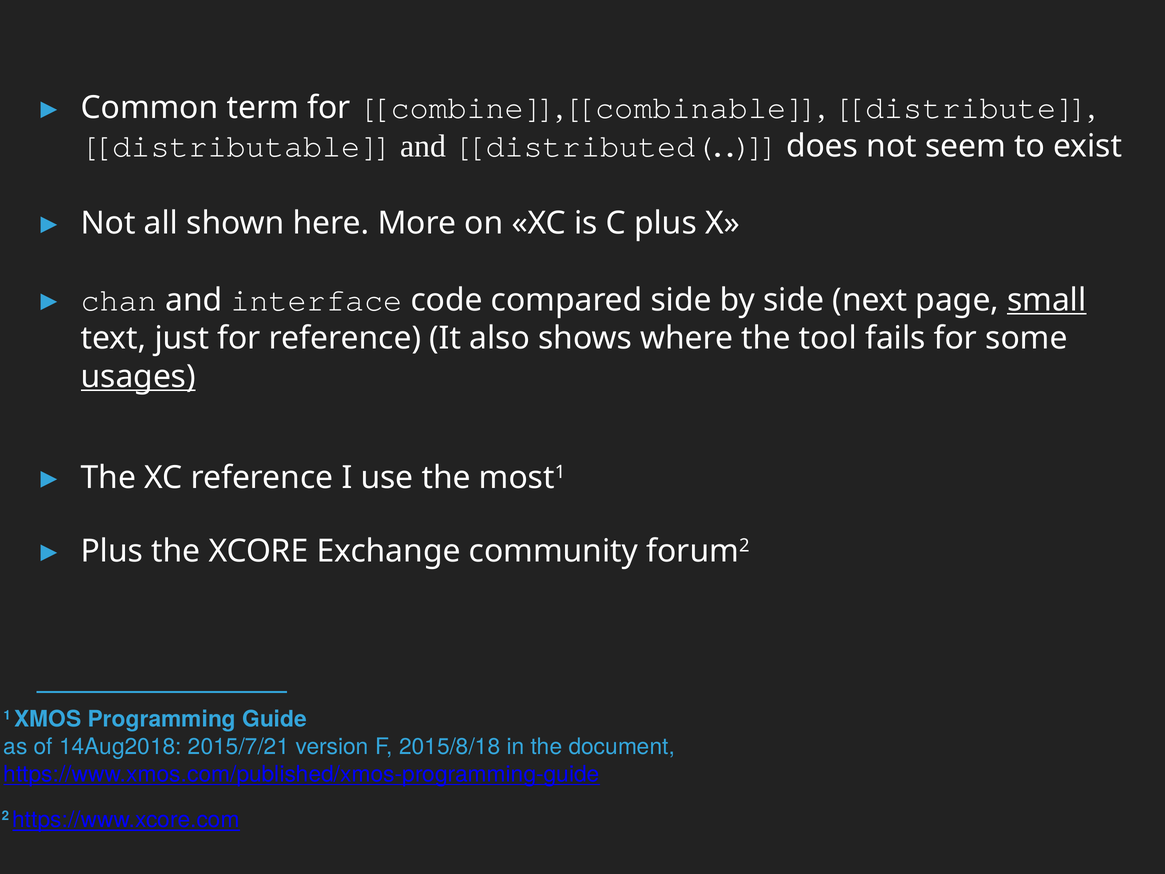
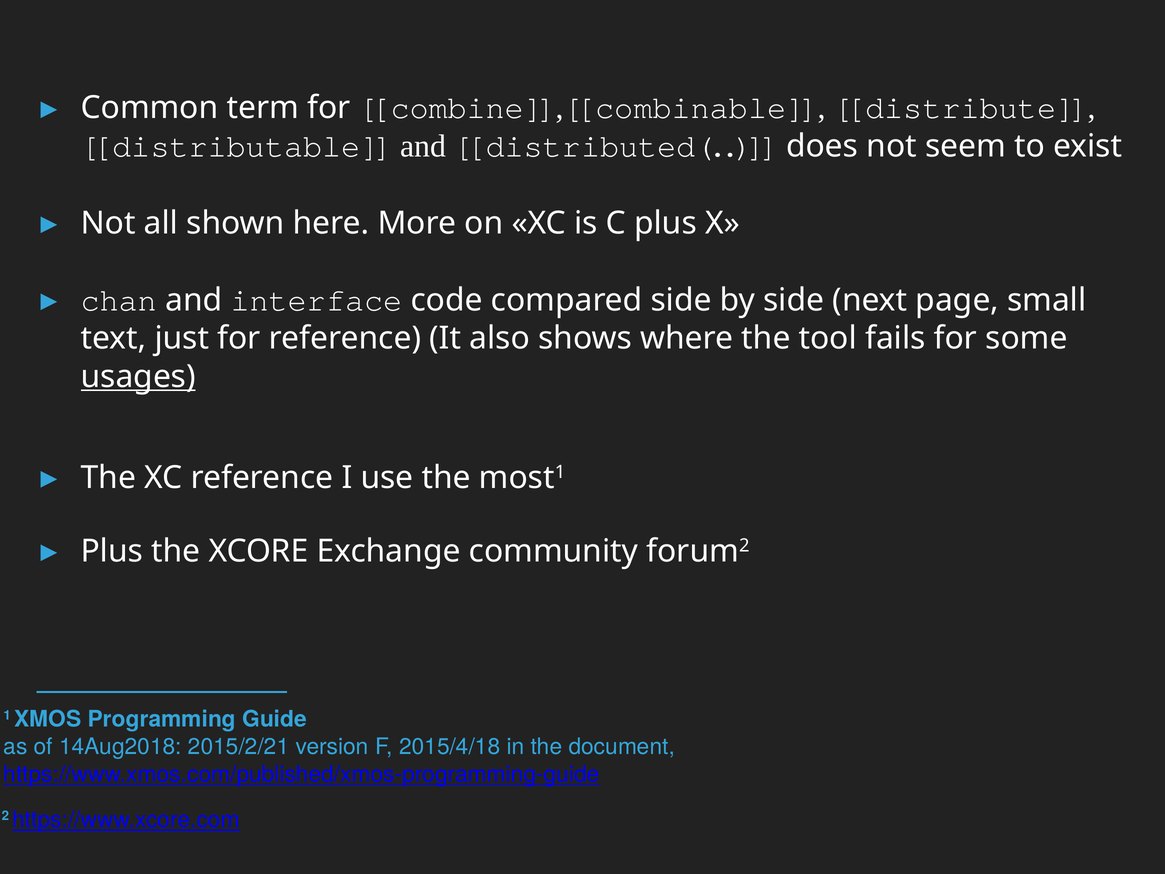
small underline: present -> none
2015/7/21: 2015/7/21 -> 2015/2/21
2015/8/18: 2015/8/18 -> 2015/4/18
